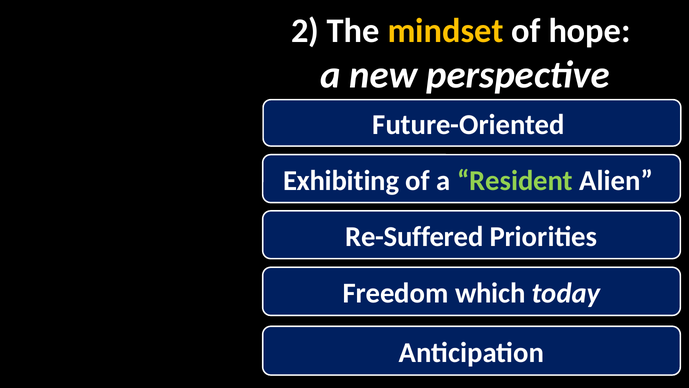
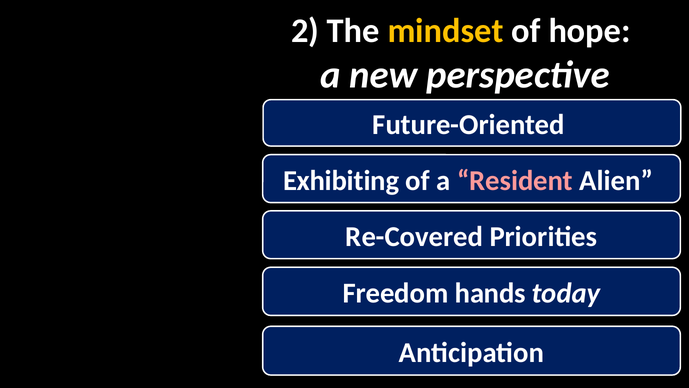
Resident colour: light green -> pink
Re-Suffered: Re-Suffered -> Re-Covered
which: which -> hands
